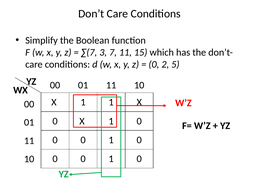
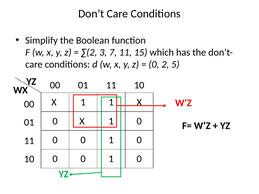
∑(7: ∑(7 -> ∑(2
